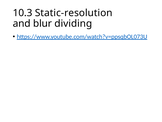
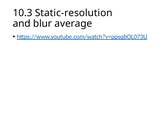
dividing: dividing -> average
